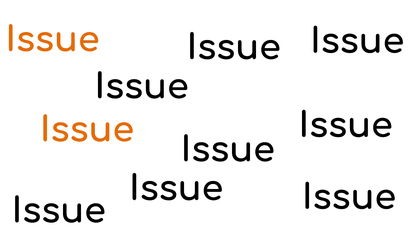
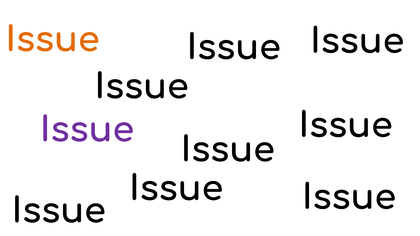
Issue at (87, 130) colour: orange -> purple
